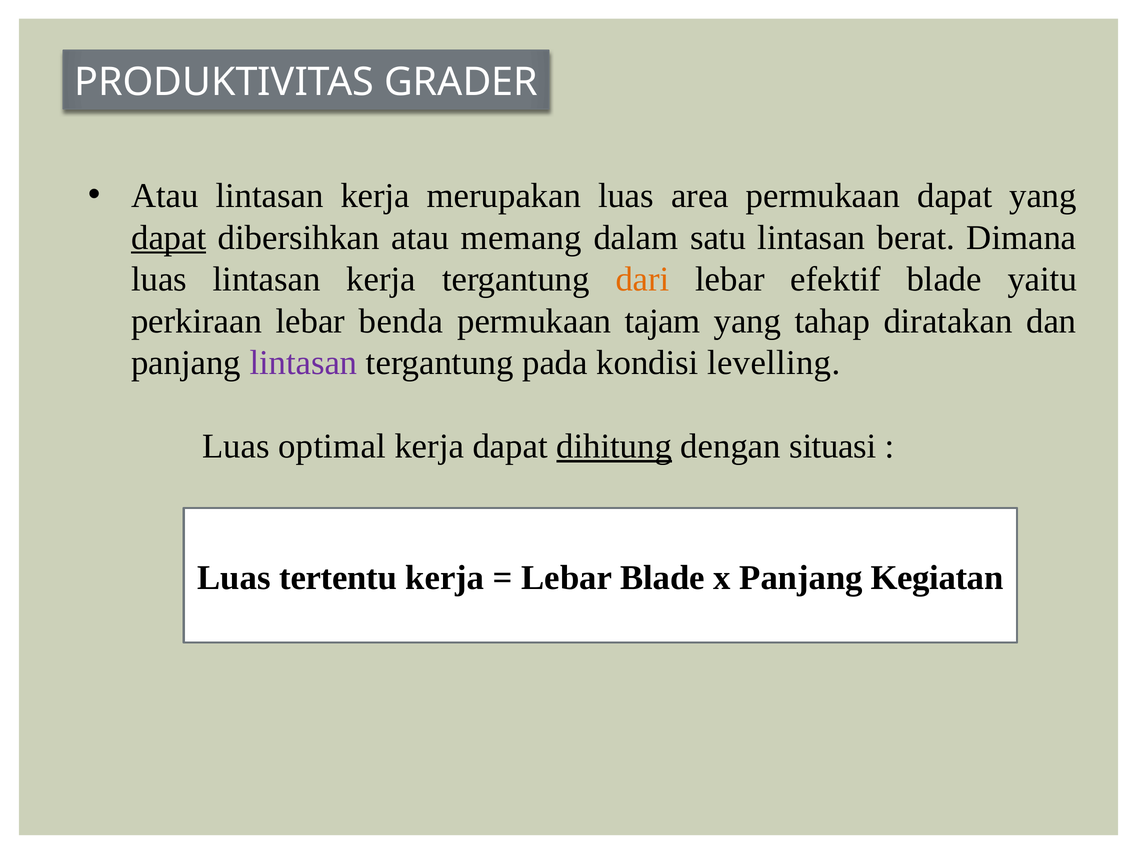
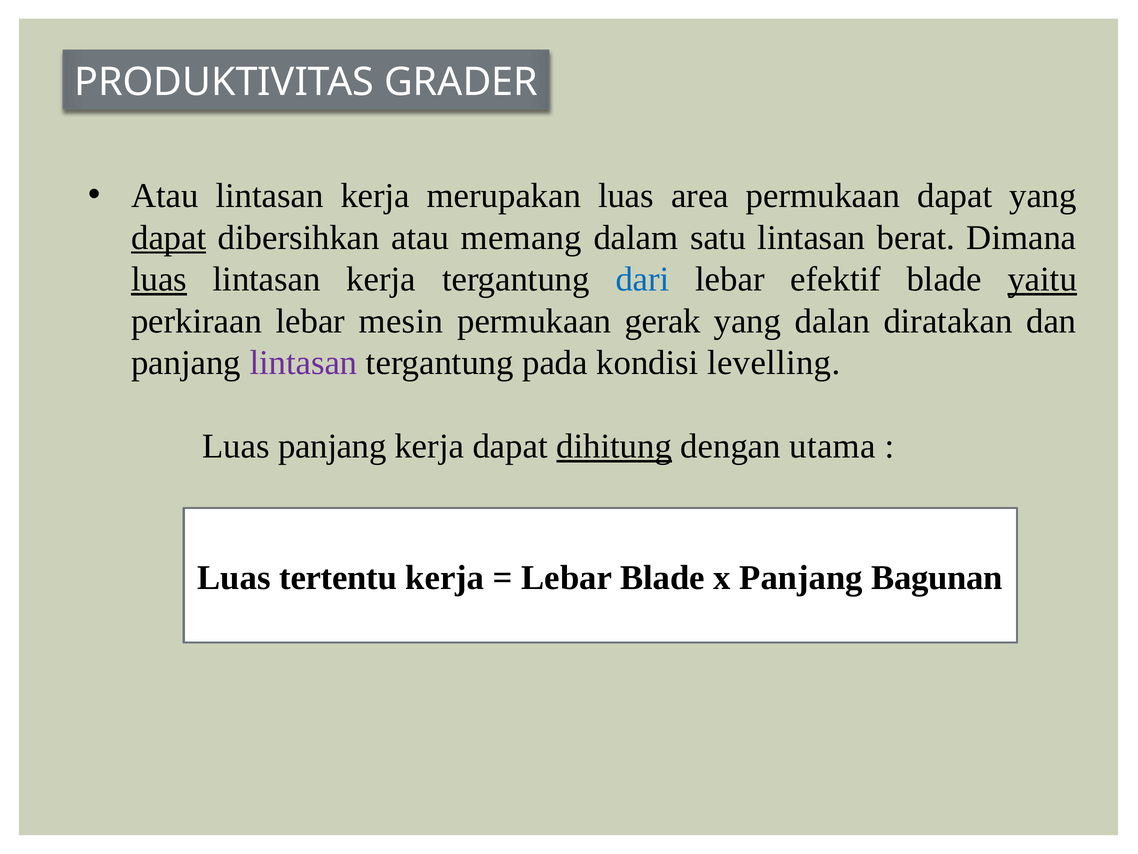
luas at (159, 279) underline: none -> present
dari colour: orange -> blue
yaitu underline: none -> present
benda: benda -> mesin
tajam: tajam -> gerak
tahap: tahap -> dalan
Luas optimal: optimal -> panjang
situasi: situasi -> utama
Kegiatan: Kegiatan -> Bagunan
